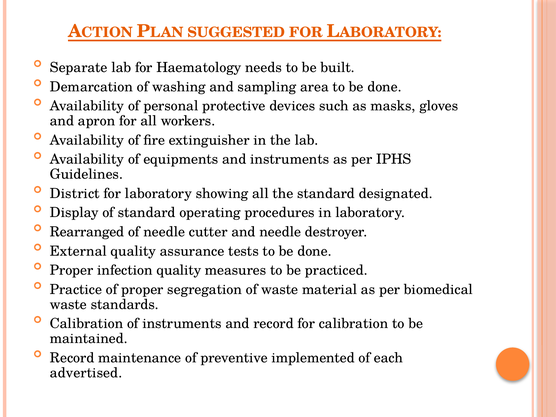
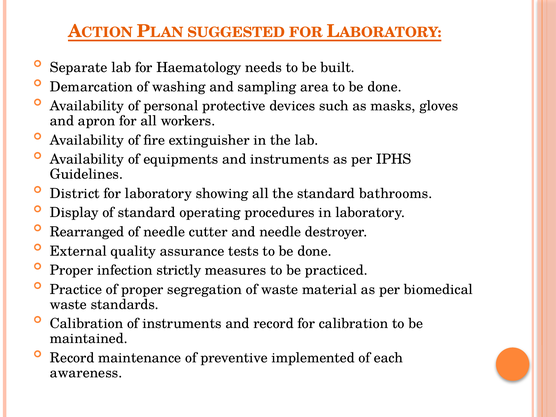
designated: designated -> bathrooms
infection quality: quality -> strictly
advertised: advertised -> awareness
